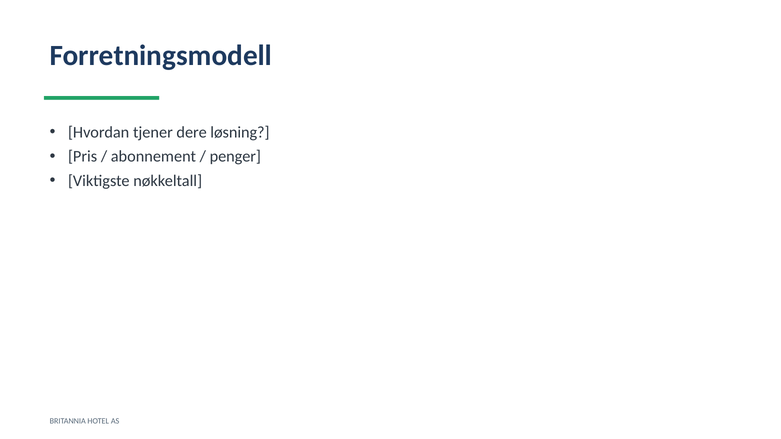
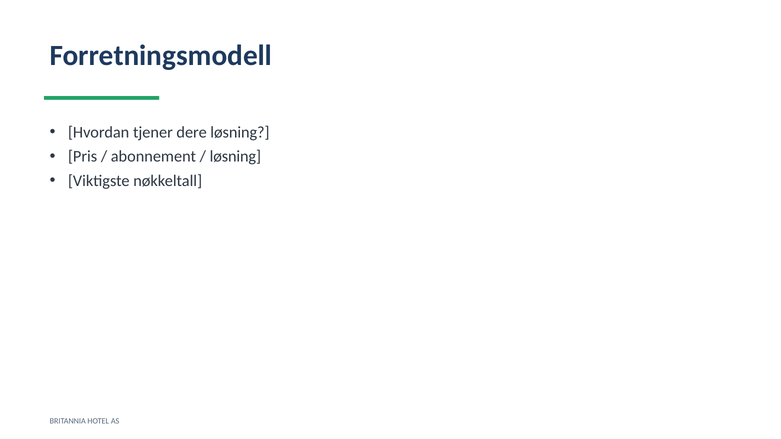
penger at (235, 157): penger -> løsning
